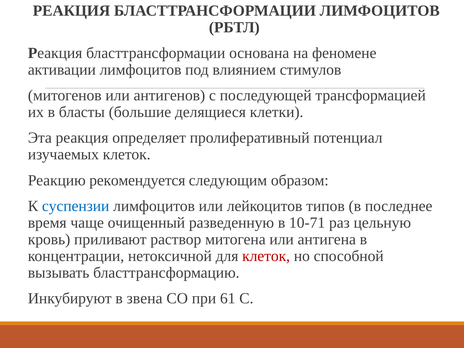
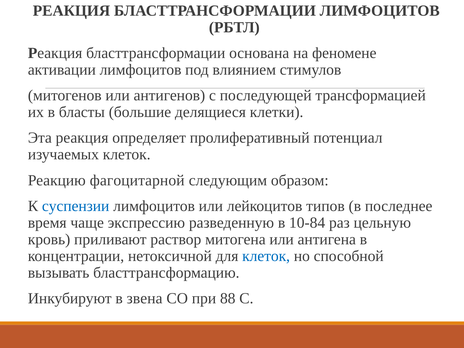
рекомендуется: рекомендуется -> фагоцитарной
очищенный: очищенный -> экспрессию
10-71: 10-71 -> 10-84
клеток at (266, 256) colour: red -> blue
61: 61 -> 88
